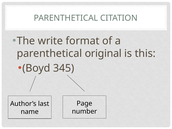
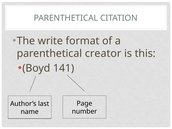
original: original -> creator
345: 345 -> 141
